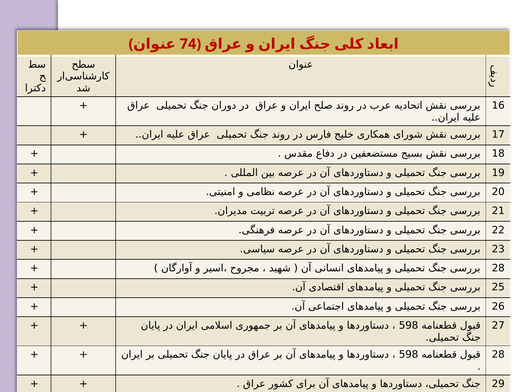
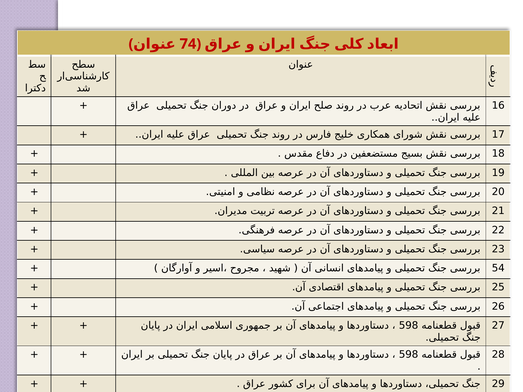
28 at (498, 268): 28 -> 54
